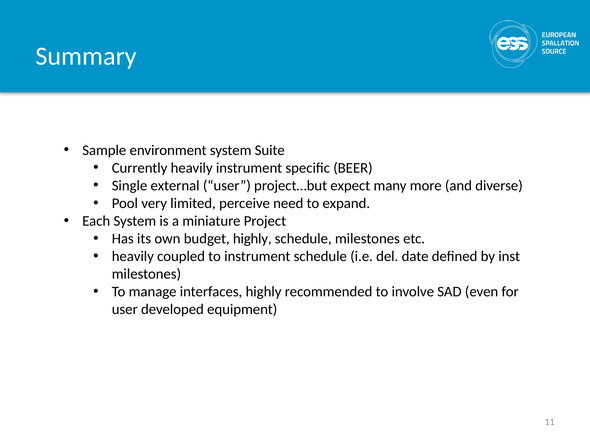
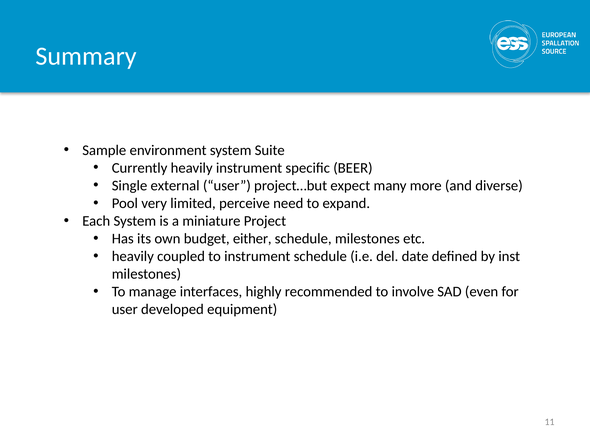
budget highly: highly -> either
